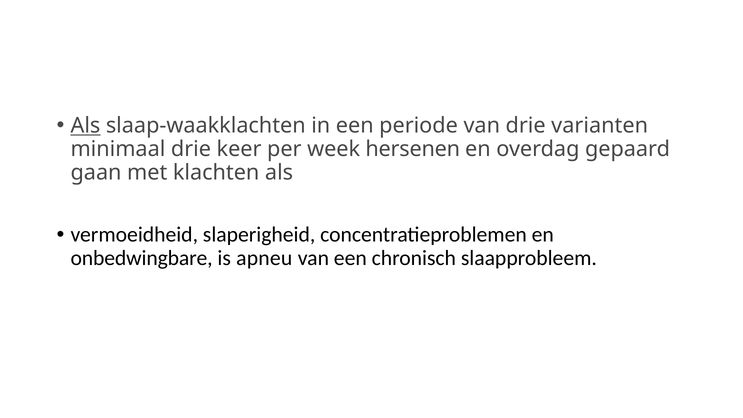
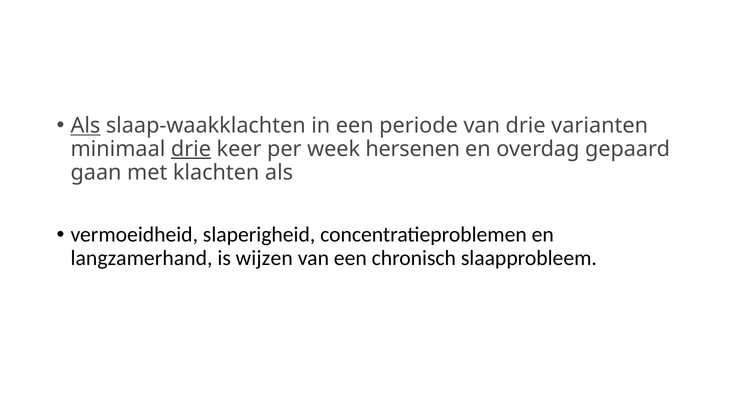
drie at (191, 149) underline: none -> present
onbedwingbare: onbedwingbare -> langzamerhand
apneu: apneu -> wijzen
